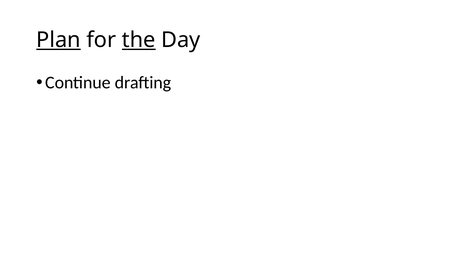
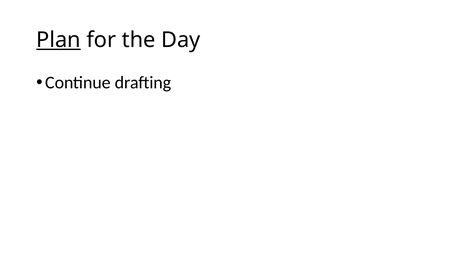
the underline: present -> none
